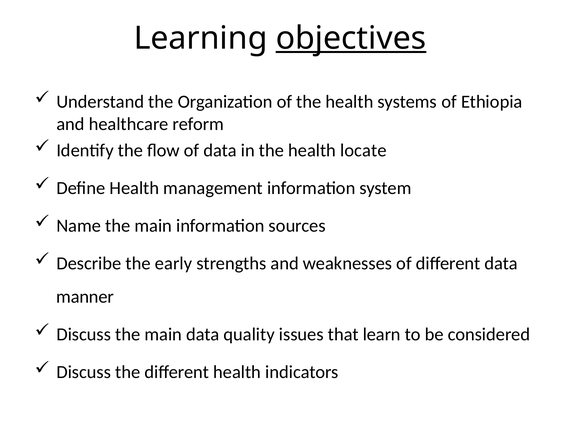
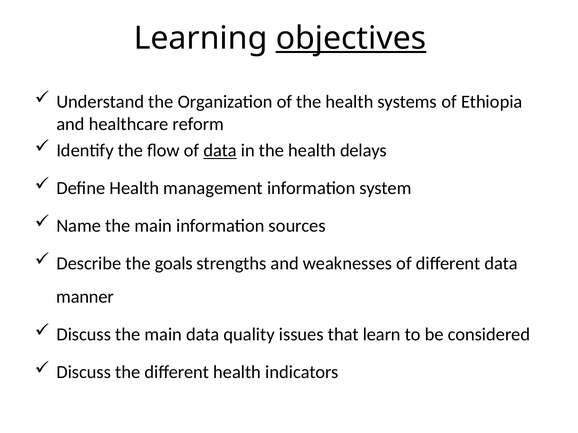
data at (220, 151) underline: none -> present
locate: locate -> delays
early: early -> goals
